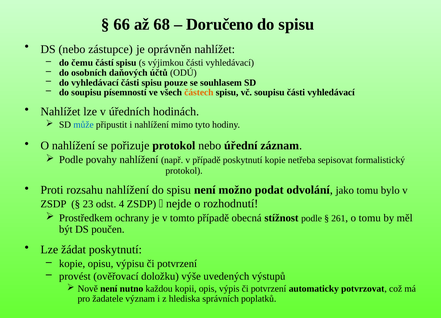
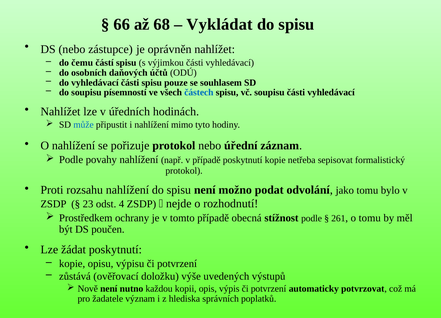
Doručeno: Doručeno -> Vykládat
částech colour: orange -> blue
provést: provést -> zůstává
